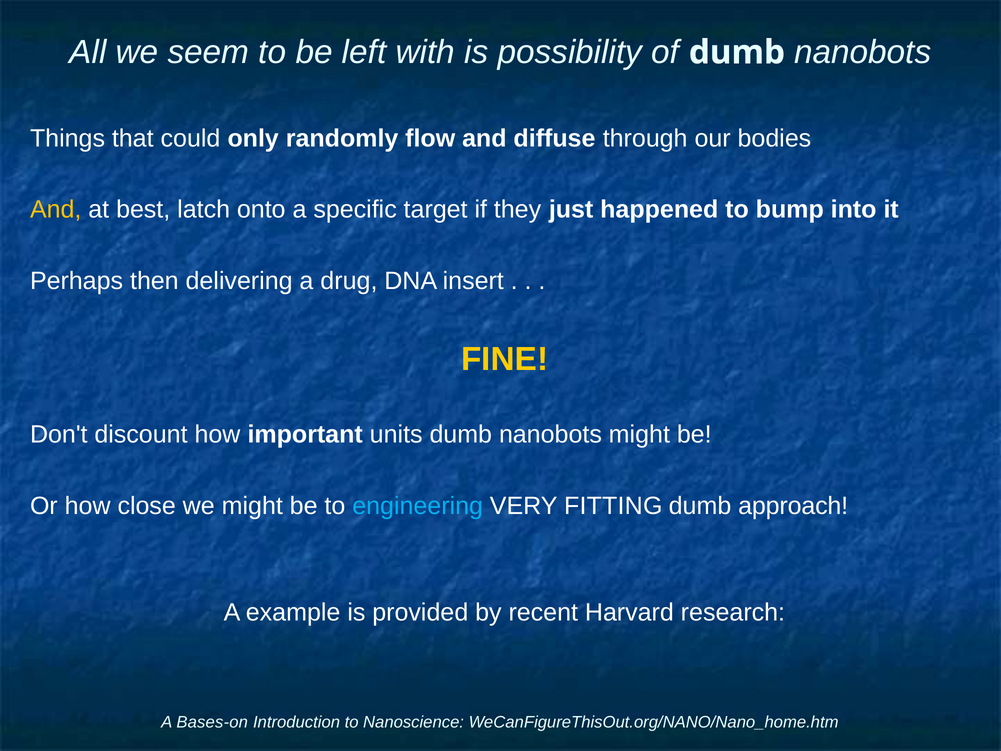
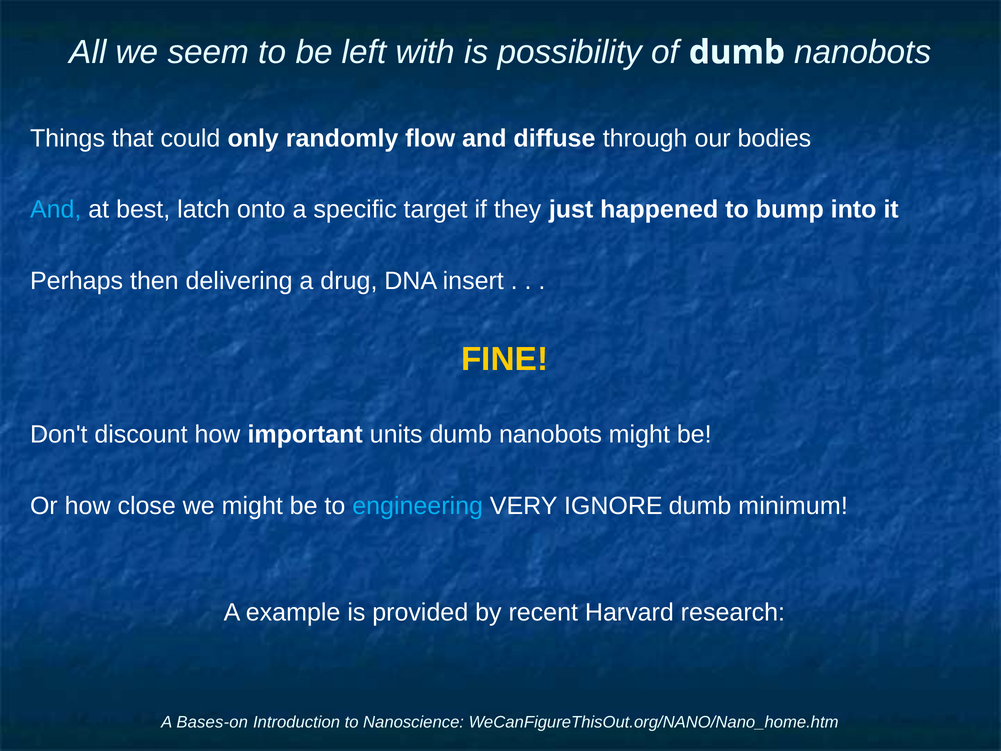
And at (56, 210) colour: yellow -> light blue
FITTING: FITTING -> IGNORE
approach: approach -> minimum
